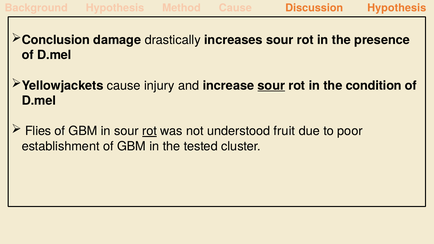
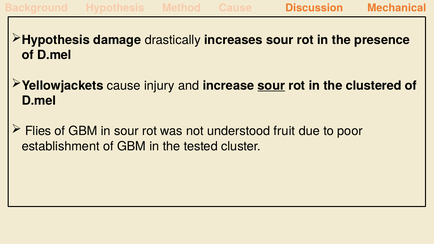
Discussion Hypothesis: Hypothesis -> Mechanical
Conclusion at (56, 40): Conclusion -> Hypothesis
condition: condition -> clustered
rot at (150, 131) underline: present -> none
